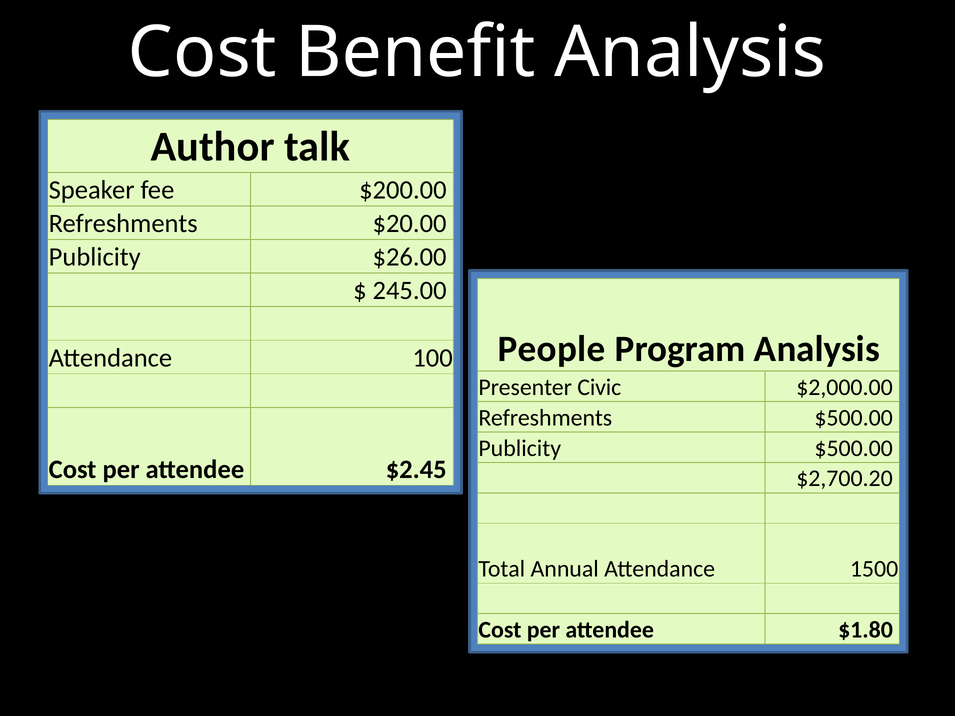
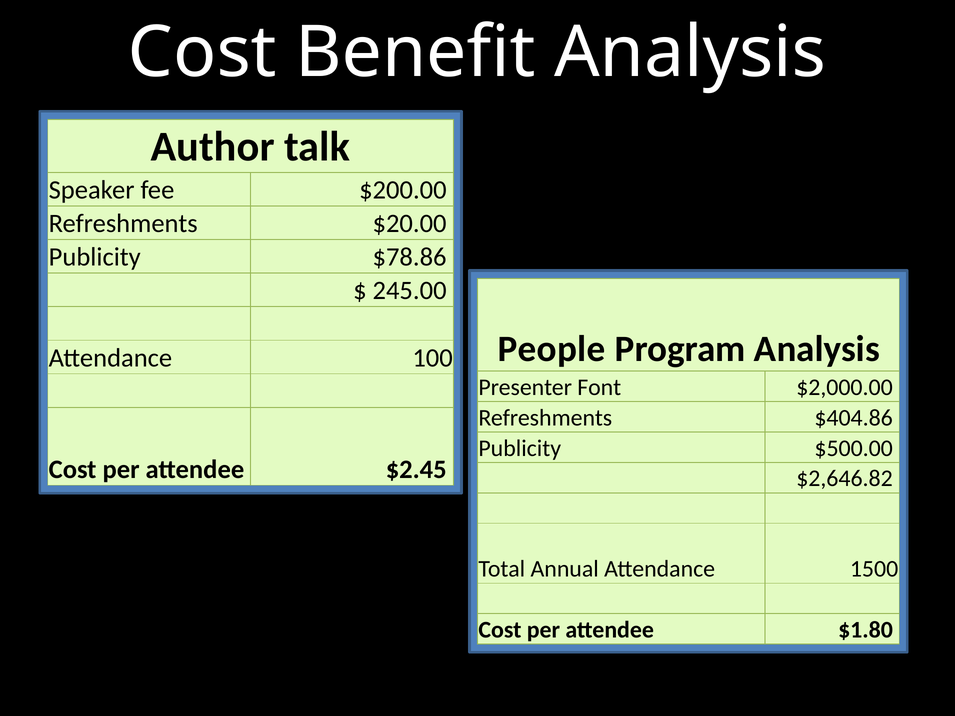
$26.00: $26.00 -> $78.86
Civic: Civic -> Font
Refreshments $500.00: $500.00 -> $404.86
$2,700.20: $2,700.20 -> $2,646.82
